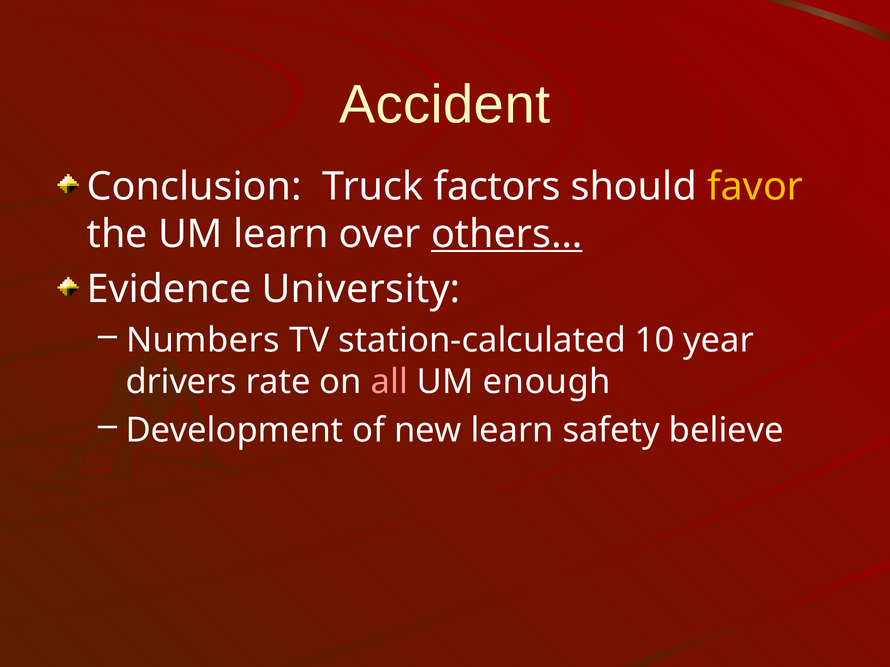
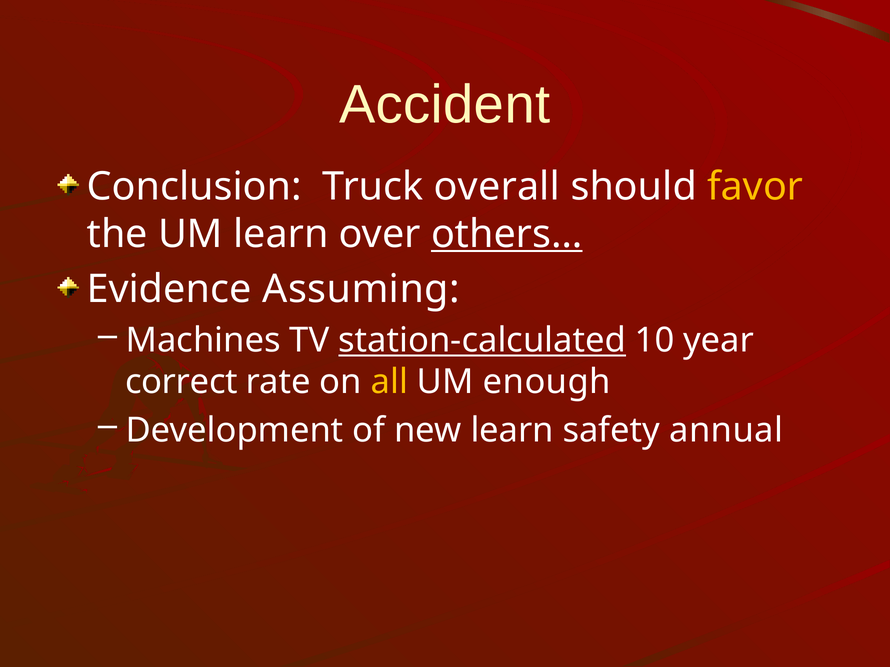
factors: factors -> overall
University: University -> Assuming
Numbers: Numbers -> Machines
station-calculated underline: none -> present
drivers: drivers -> correct
all colour: pink -> yellow
believe: believe -> annual
